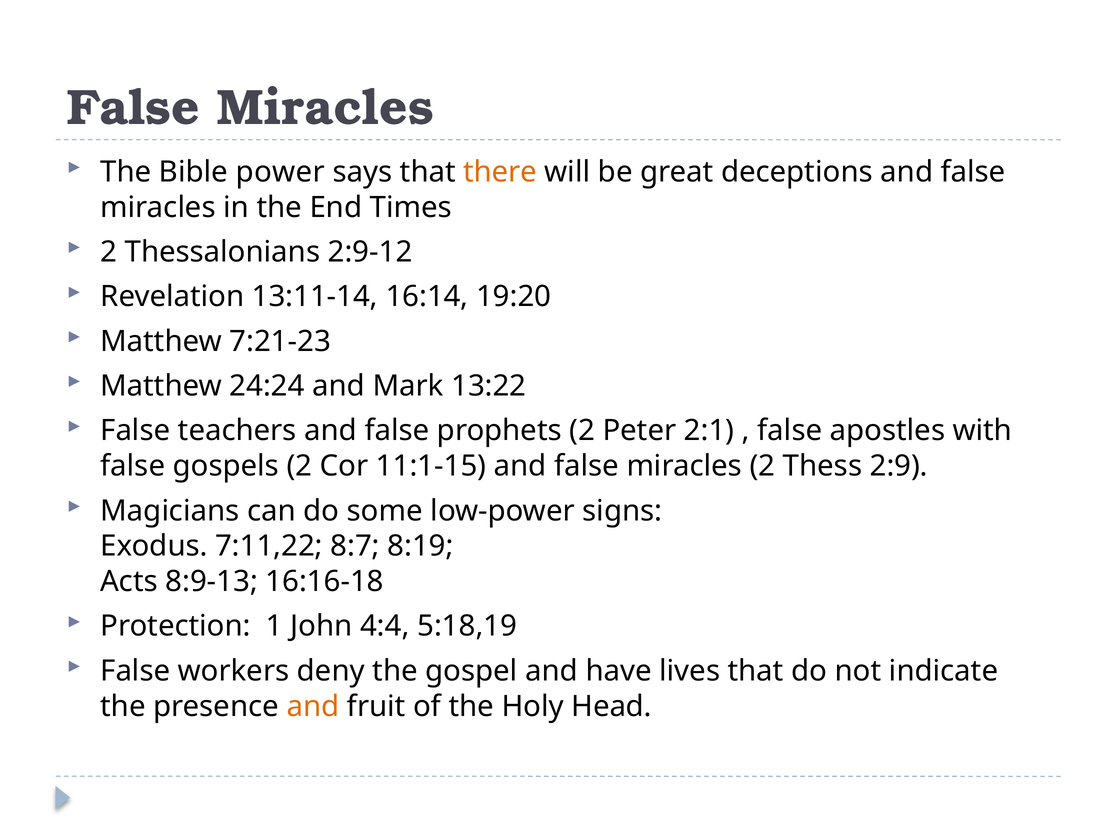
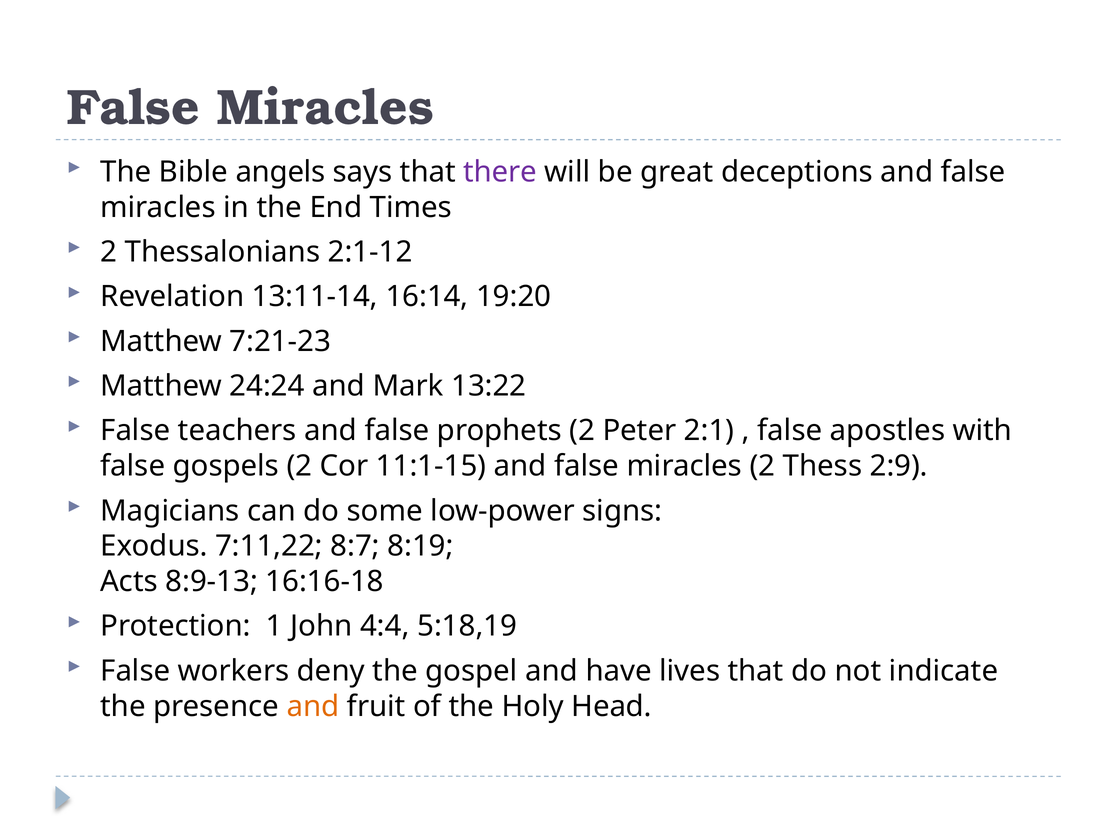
power: power -> angels
there colour: orange -> purple
2:9-12: 2:9-12 -> 2:1-12
